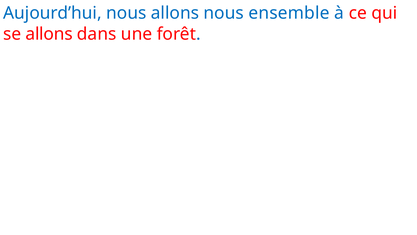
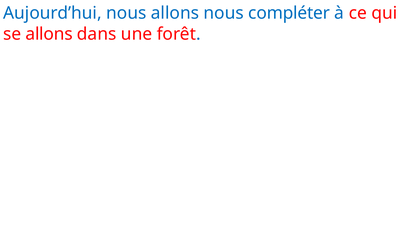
ensemble: ensemble -> compléter
